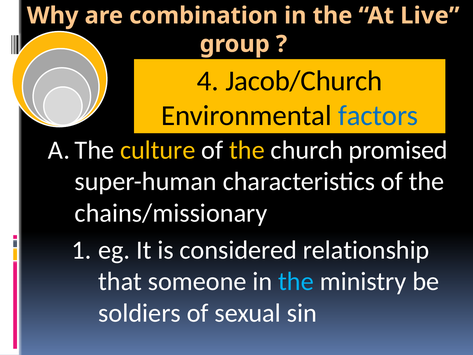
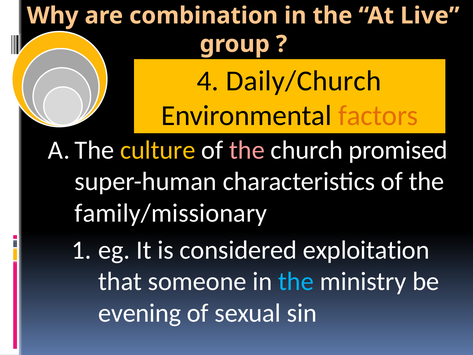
Jacob/Church: Jacob/Church -> Daily/Church
factors colour: blue -> orange
the at (247, 150) colour: yellow -> pink
chains/missionary: chains/missionary -> family/missionary
relationship: relationship -> exploitation
soldiers: soldiers -> evening
